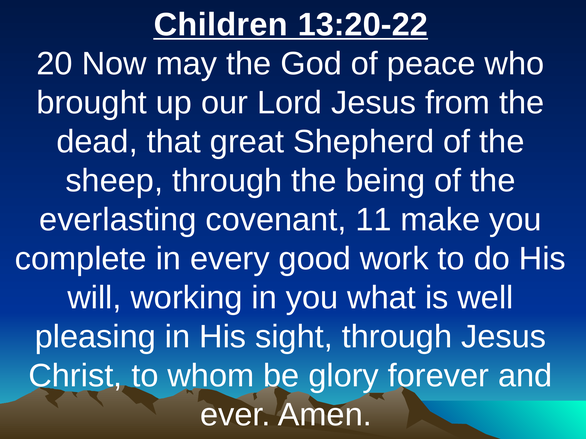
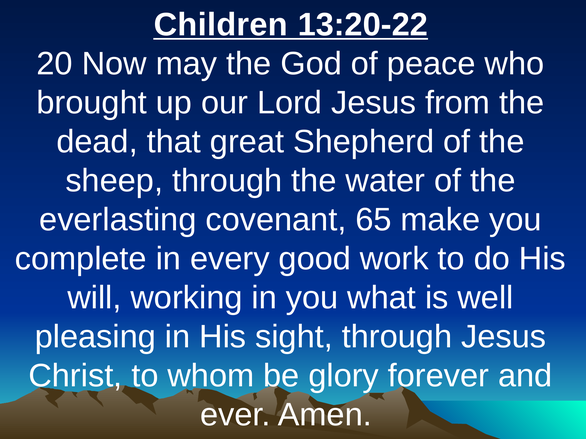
being: being -> water
11: 11 -> 65
